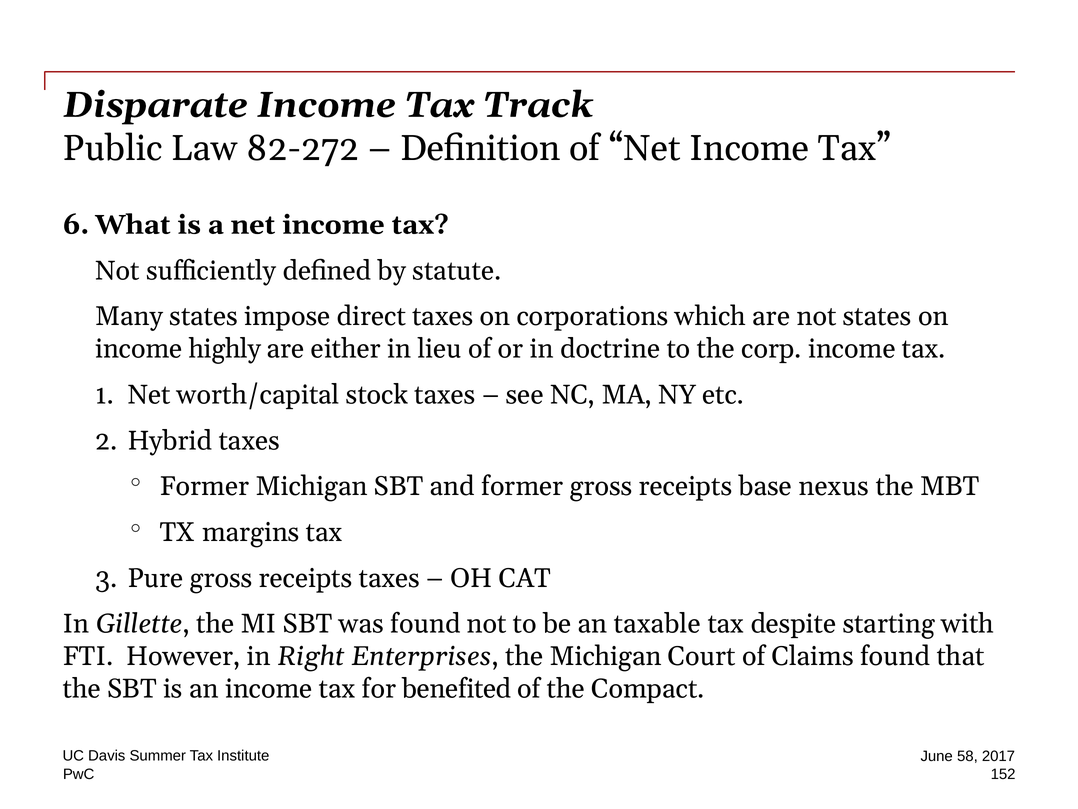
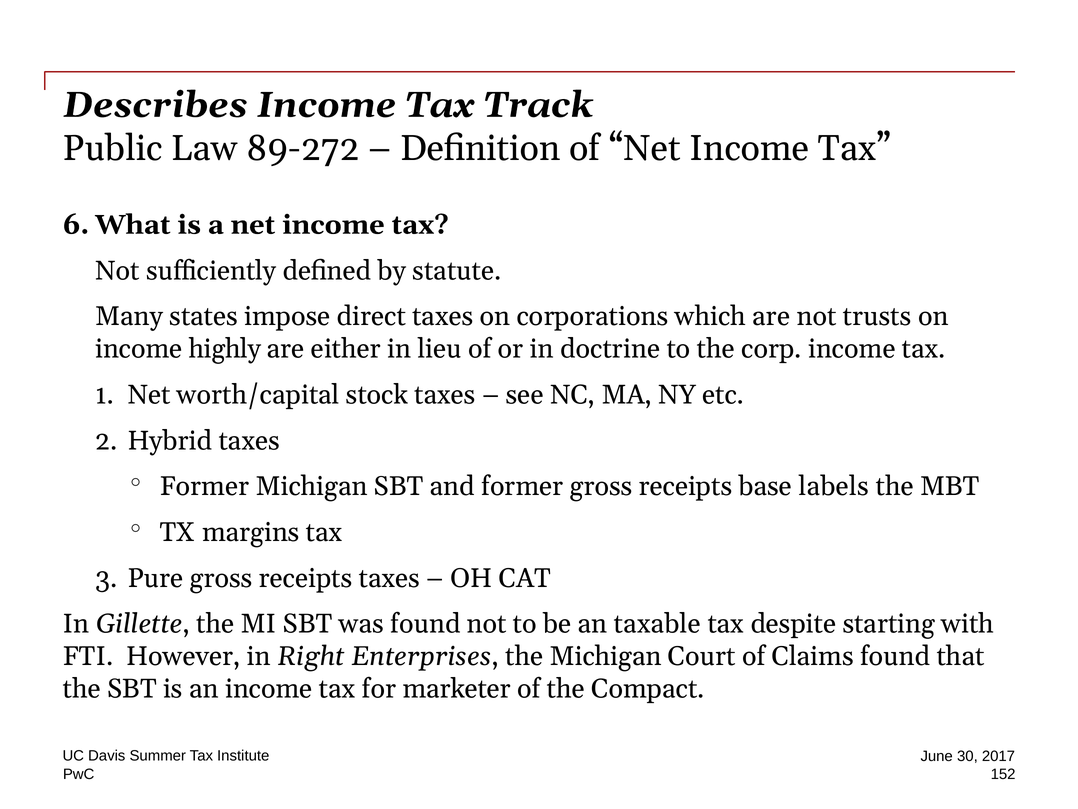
Disparate: Disparate -> Describes
82-272: 82-272 -> 89-272
not states: states -> trusts
nexus: nexus -> labels
benefited: benefited -> marketer
58: 58 -> 30
